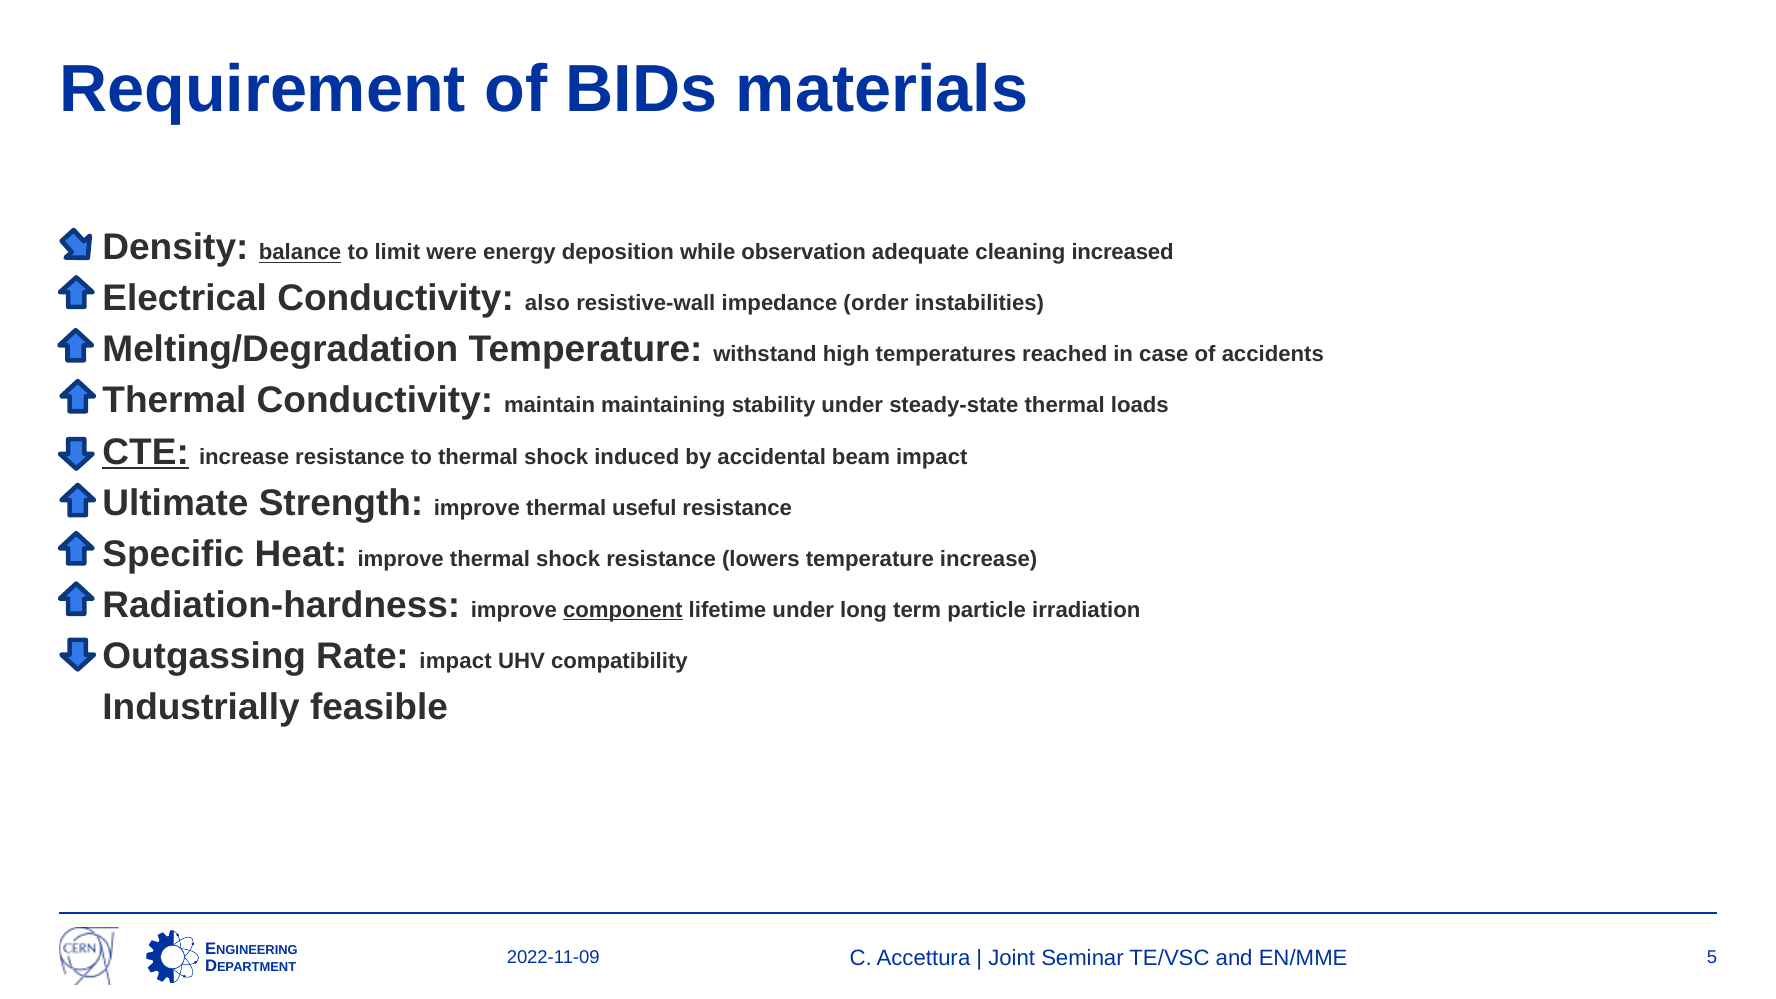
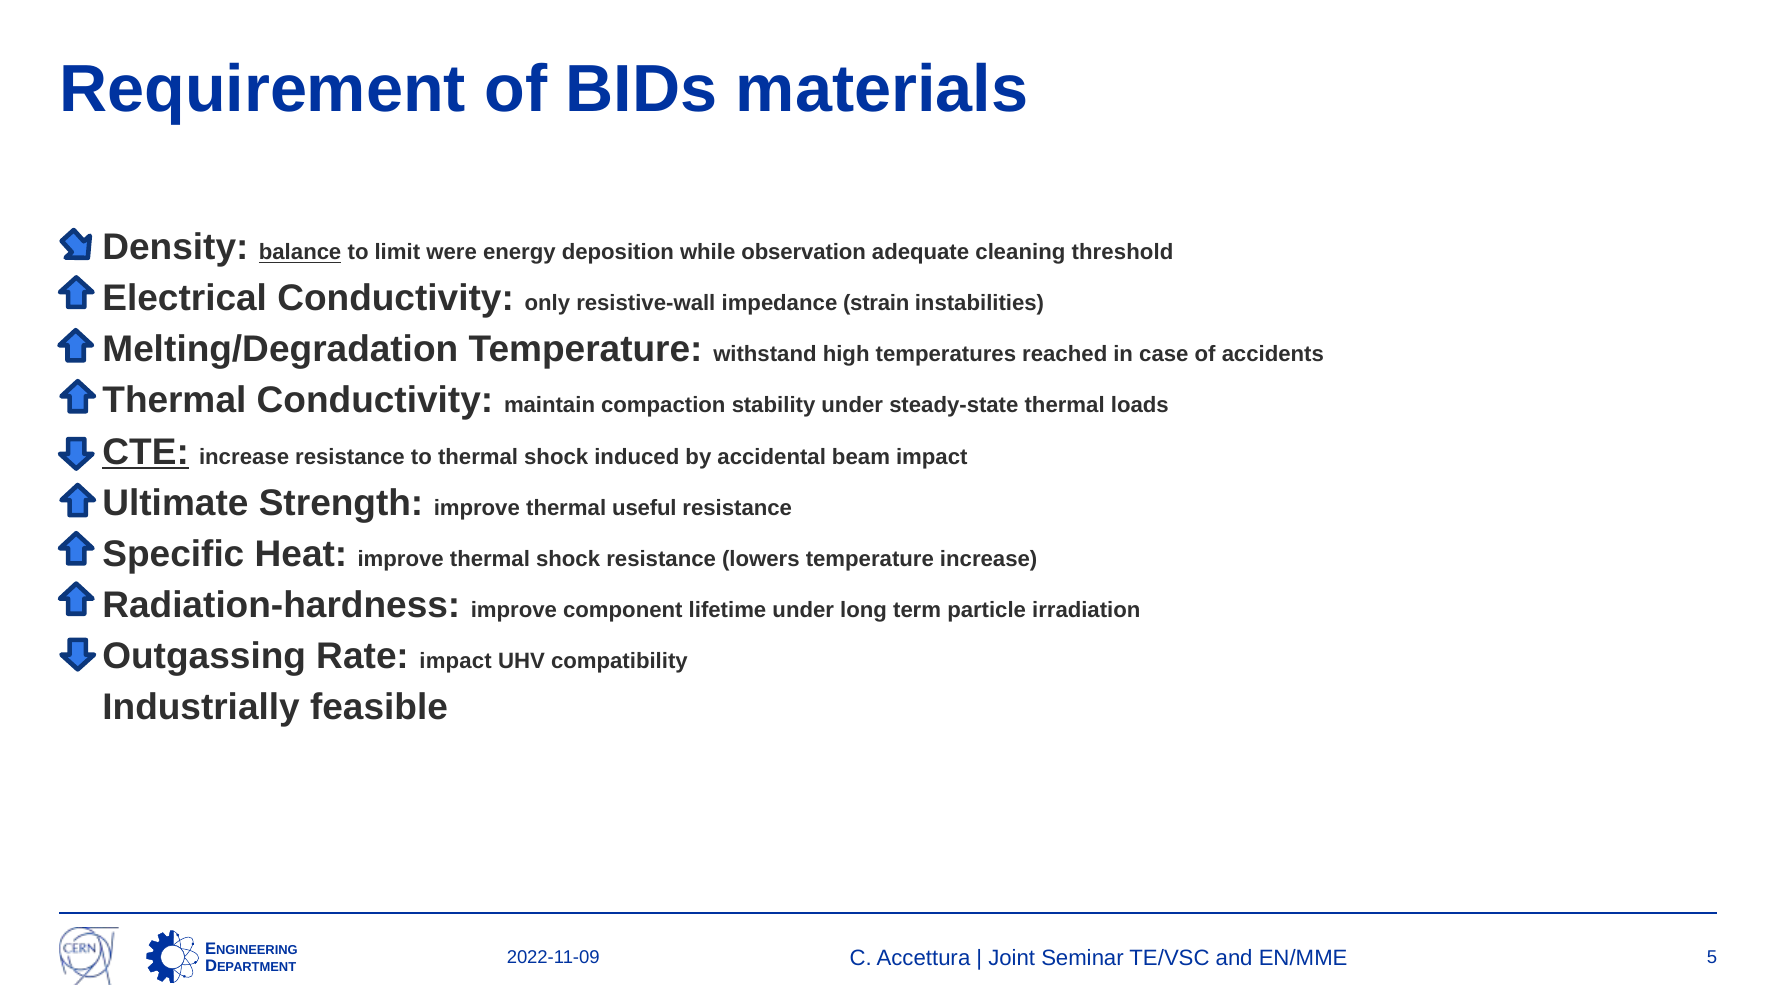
increased: increased -> threshold
also: also -> only
order: order -> strain
maintaining: maintaining -> compaction
component underline: present -> none
